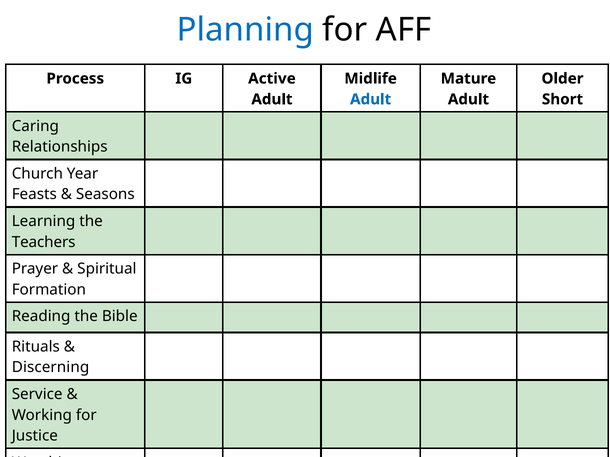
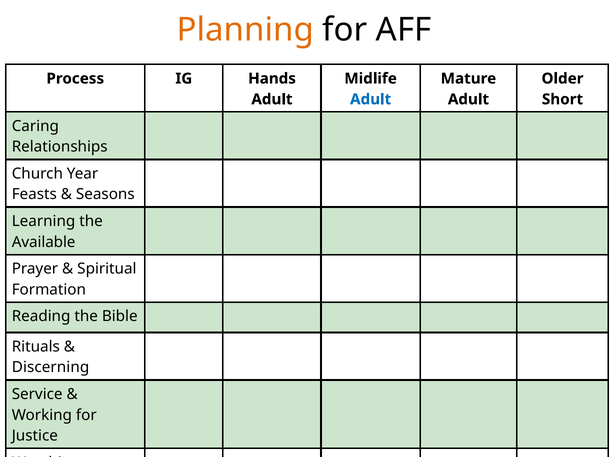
Planning colour: blue -> orange
Active: Active -> Hands
Teachers: Teachers -> Available
